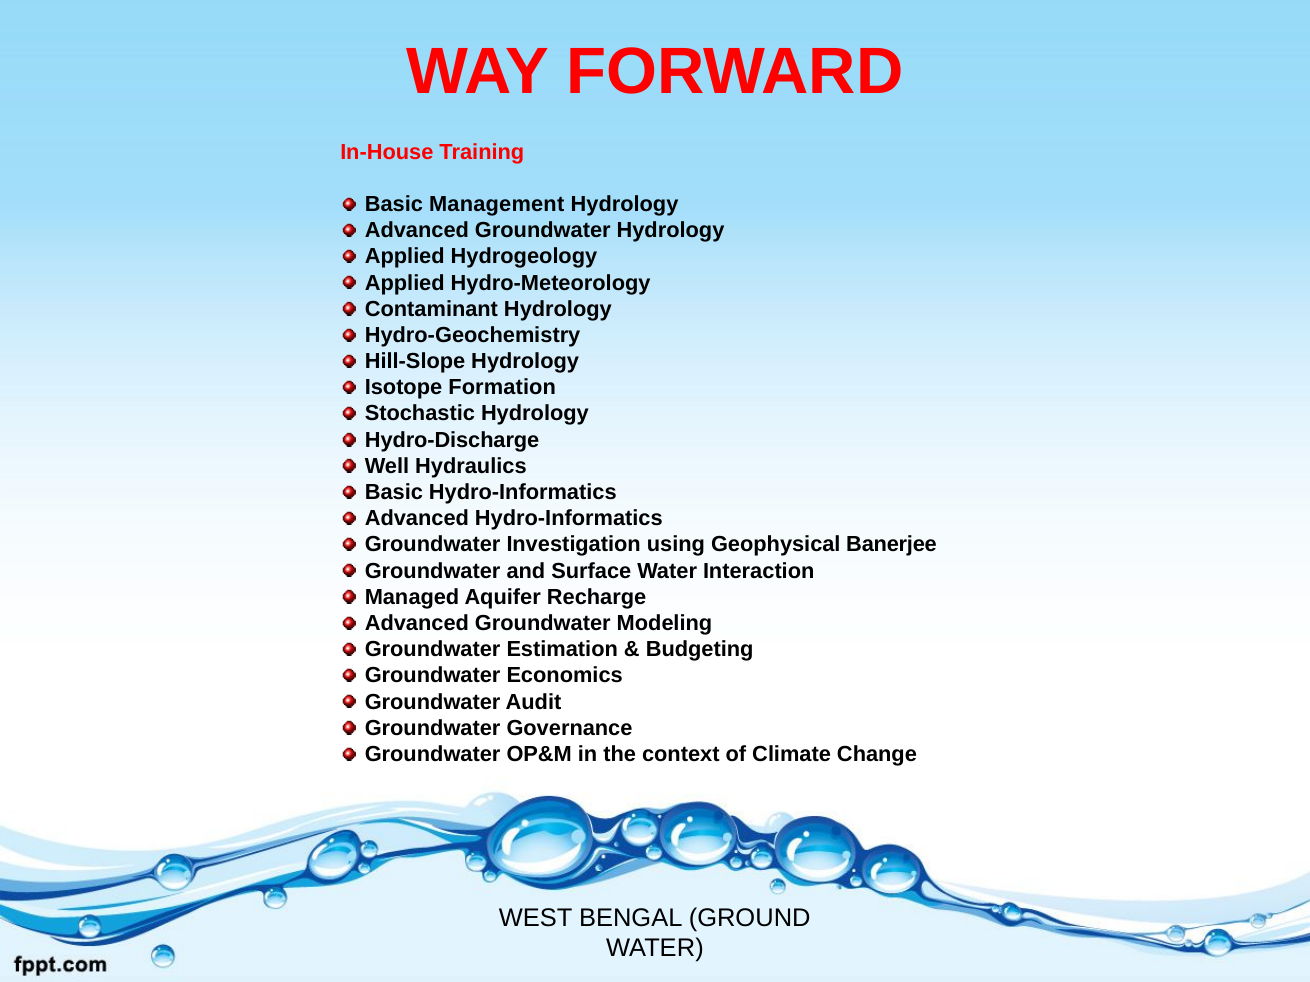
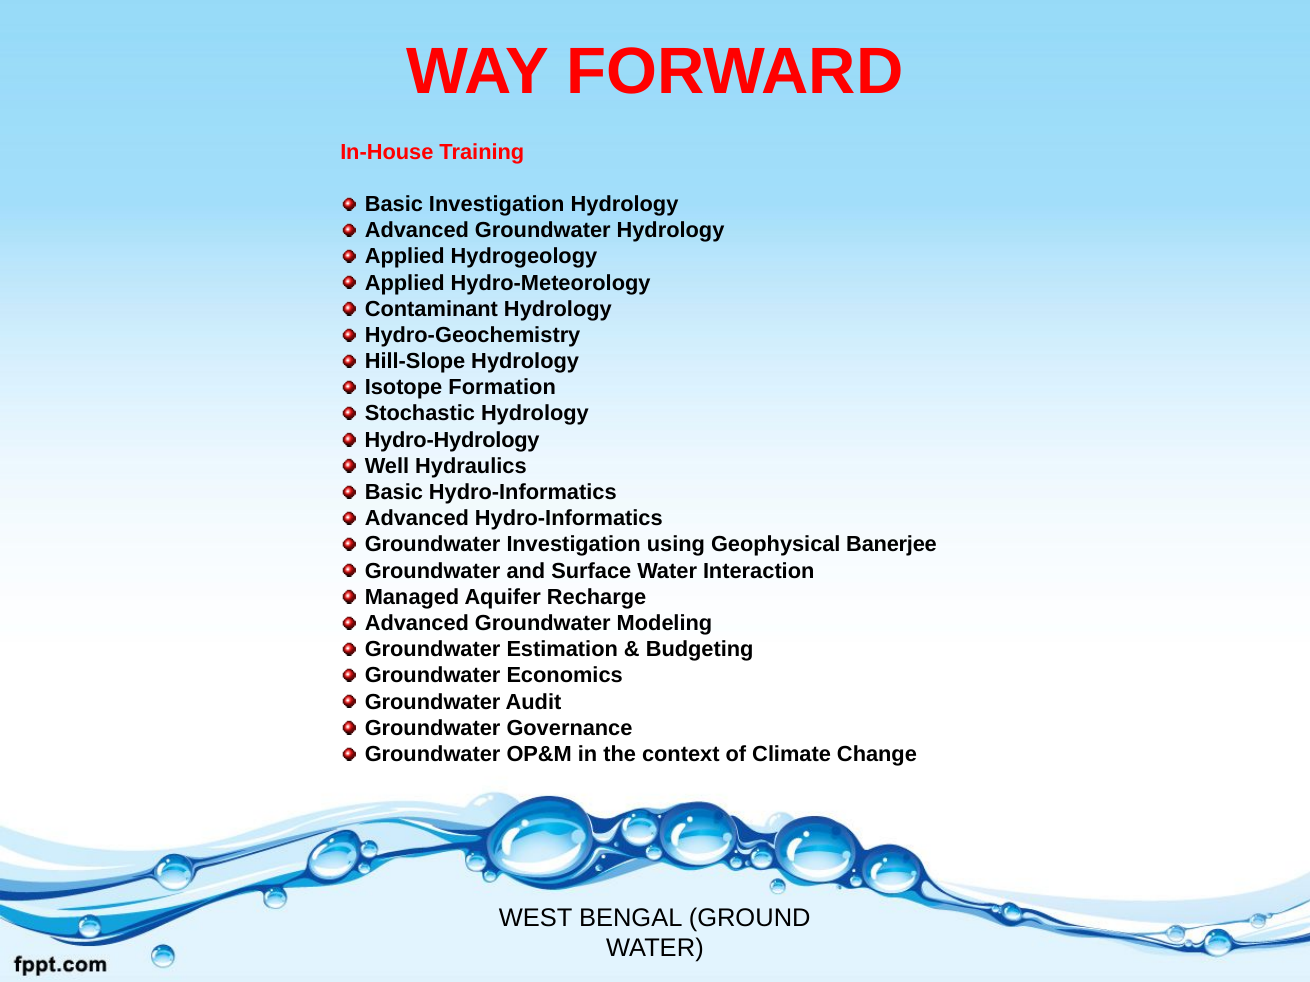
Basic Management: Management -> Investigation
Hydro-Discharge: Hydro-Discharge -> Hydro-Hydrology
